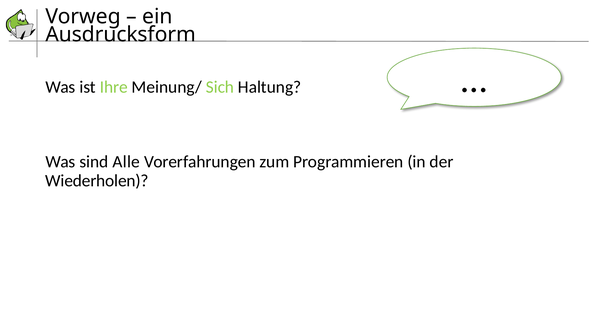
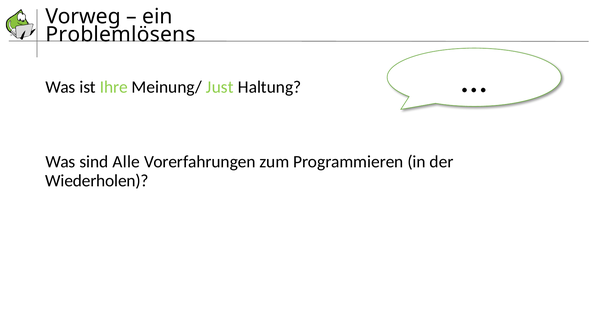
Ausdrucksform: Ausdrucksform -> Problemlösens
Sich: Sich -> Just
